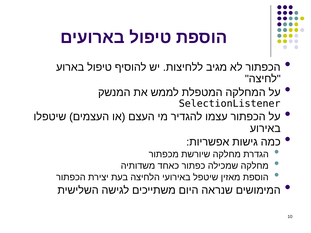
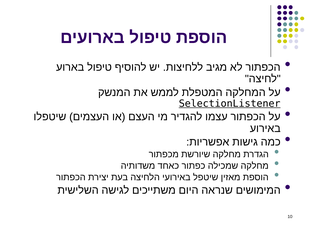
SelectionListener underline: none -> present
